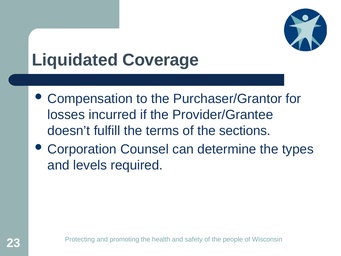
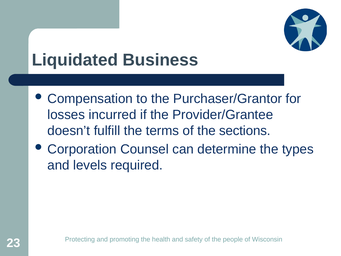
Coverage: Coverage -> Business
